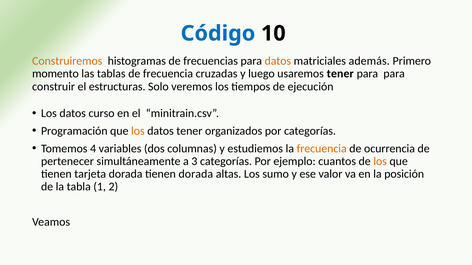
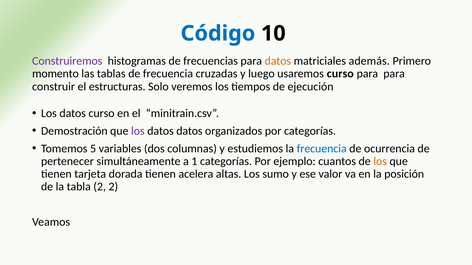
Construiremos colour: orange -> purple
usaremos tener: tener -> curso
Programación: Programación -> Demostración
los at (138, 131) colour: orange -> purple
datos tener: tener -> datos
4: 4 -> 5
frecuencia at (322, 149) colour: orange -> blue
3: 3 -> 1
tienen dorada: dorada -> acelera
tabla 1: 1 -> 2
